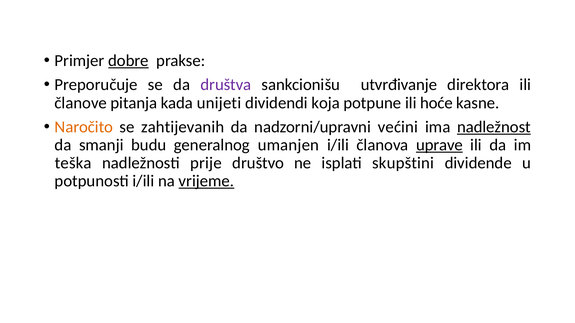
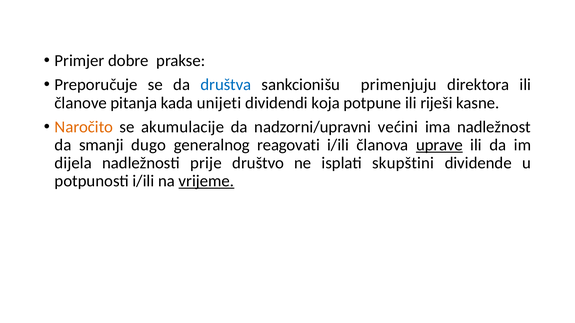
dobre underline: present -> none
društva colour: purple -> blue
utvrđivanje: utvrđivanje -> primenjuju
hoće: hoće -> riješi
zahtijevanih: zahtijevanih -> akumulacije
nadležnost underline: present -> none
budu: budu -> dugo
umanjen: umanjen -> reagovati
teška: teška -> dijela
